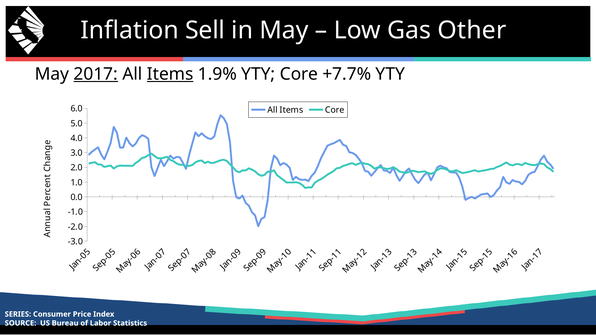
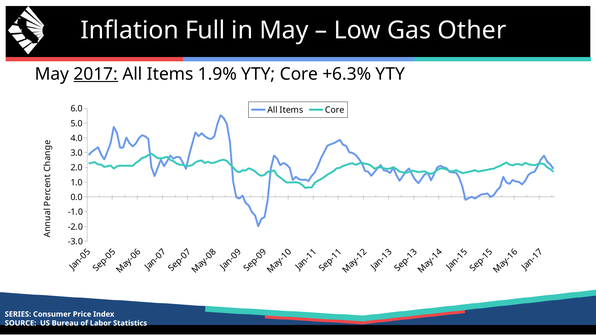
Sell: Sell -> Full
Items at (170, 74) underline: present -> none
+7.7%: +7.7% -> +6.3%
